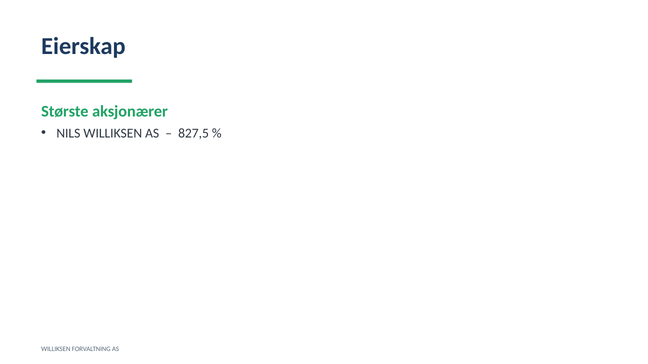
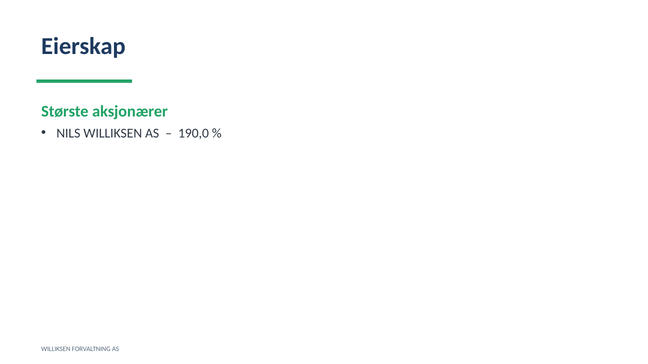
827,5: 827,5 -> 190,0
